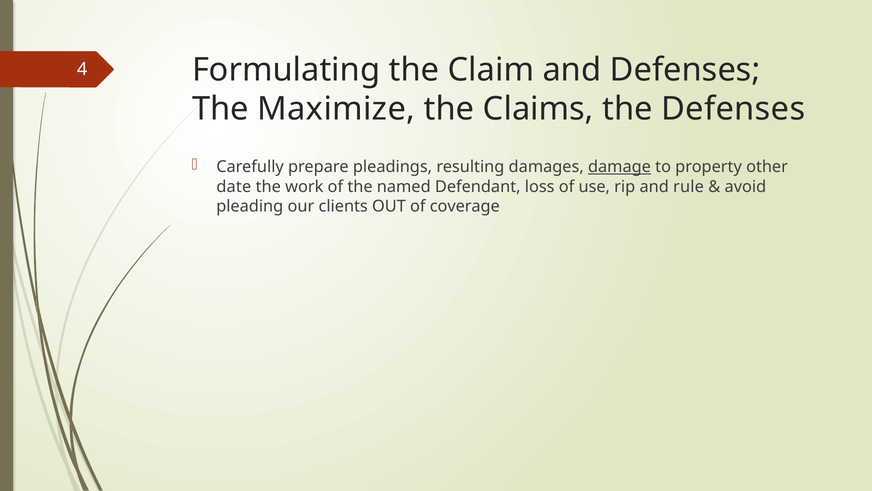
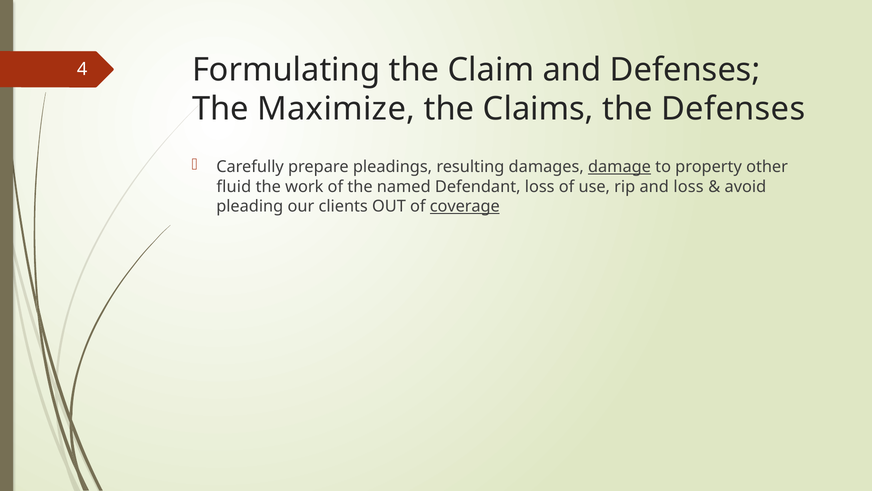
date: date -> fluid
and rule: rule -> loss
coverage underline: none -> present
